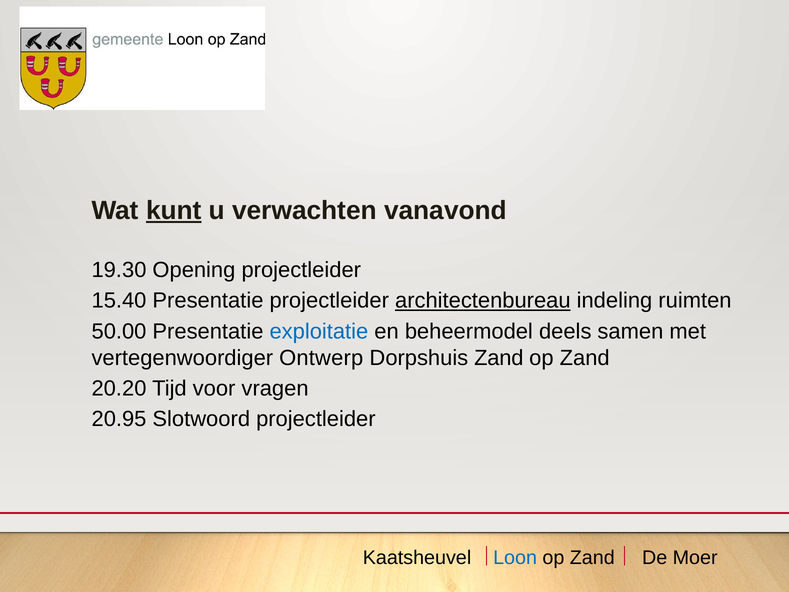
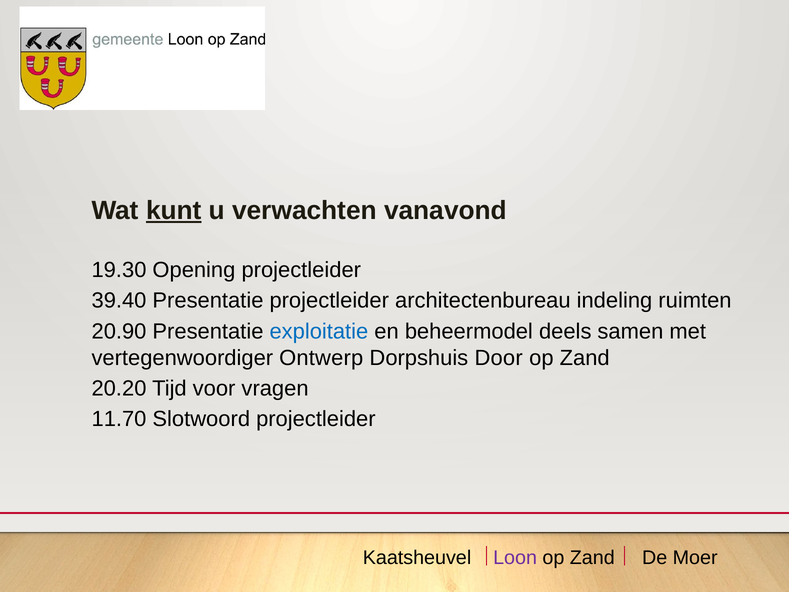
15.40: 15.40 -> 39.40
architectenbureau underline: present -> none
50.00: 50.00 -> 20.90
Dorpshuis Zand: Zand -> Door
20.95: 20.95 -> 11.70
Loon colour: blue -> purple
